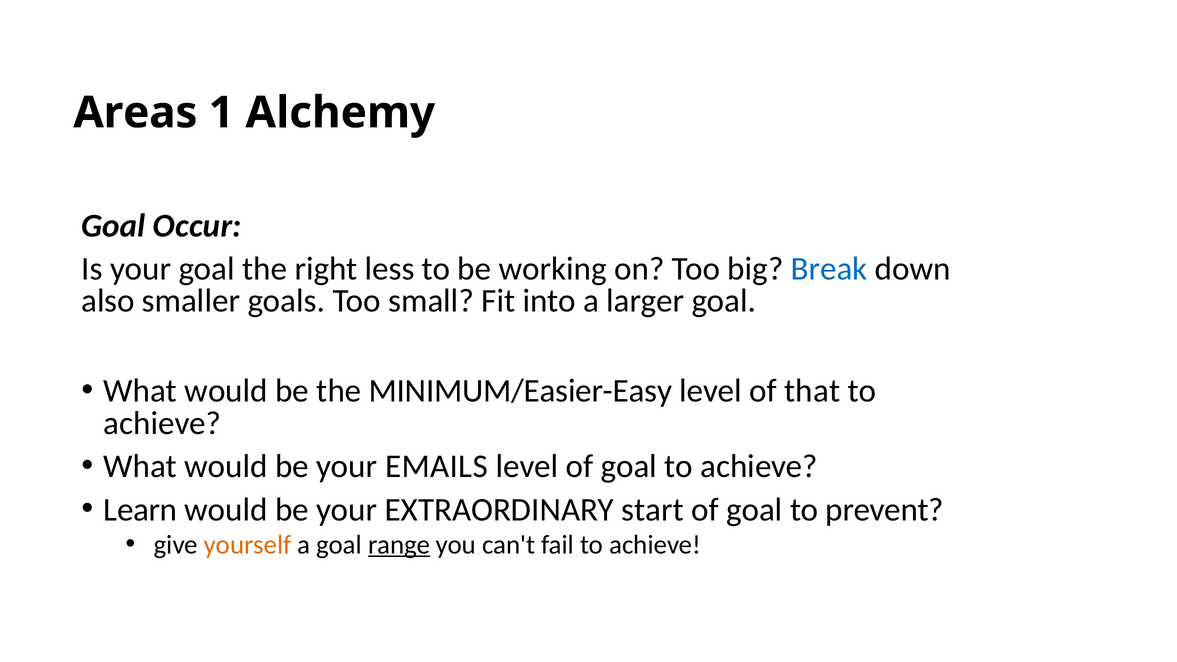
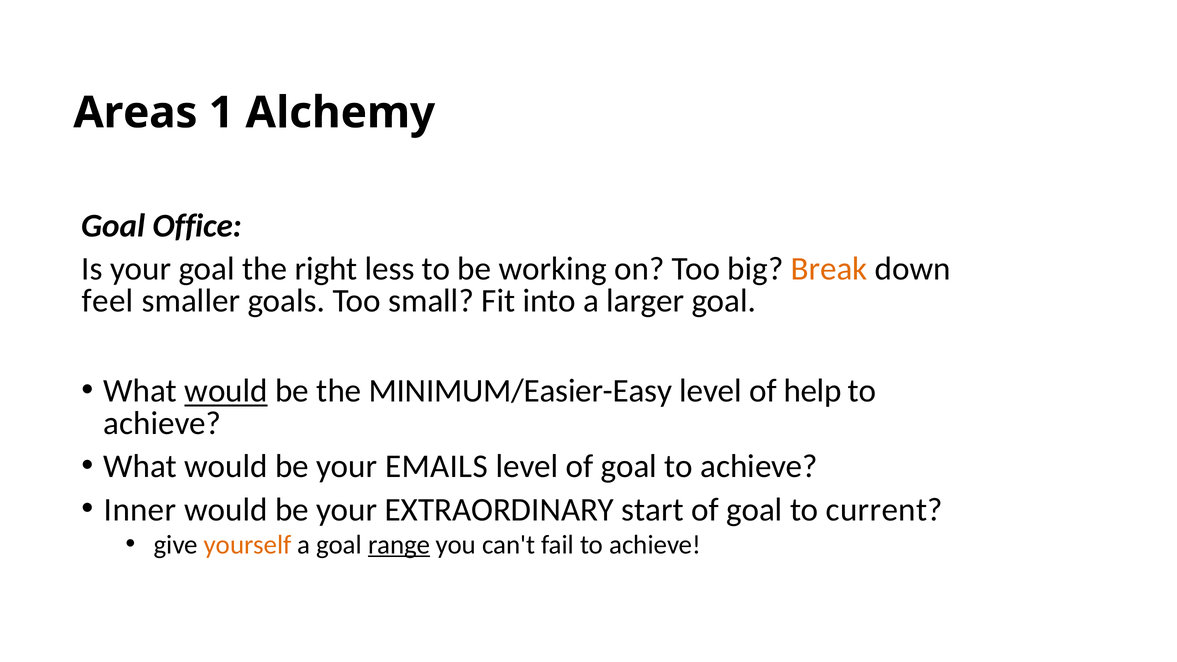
Occur: Occur -> Office
Break colour: blue -> orange
also: also -> feel
would at (226, 391) underline: none -> present
that: that -> help
Learn: Learn -> Inner
prevent: prevent -> current
